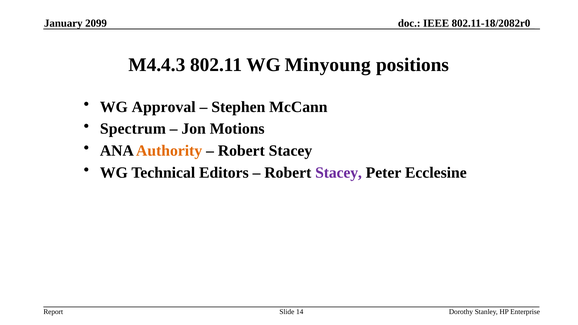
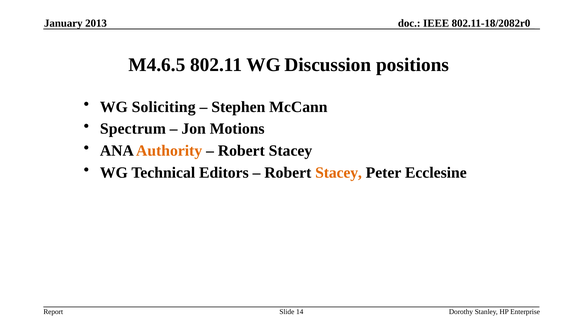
2099: 2099 -> 2013
M4.4.3: M4.4.3 -> M4.6.5
Minyoung: Minyoung -> Discussion
Approval: Approval -> Soliciting
Stacey at (339, 173) colour: purple -> orange
